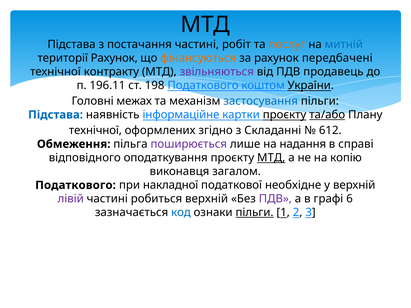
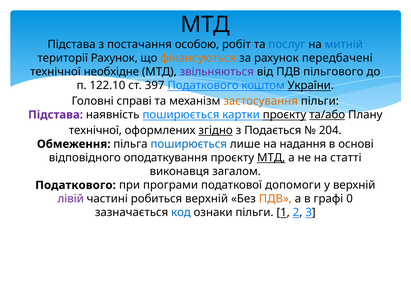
постачання частині: частині -> особою
послуг colour: orange -> blue
контракту: контракту -> необхідне
продавець: продавець -> пільгового
196.11: 196.11 -> 122.10
198: 198 -> 397
межах: межах -> справі
застосування colour: blue -> orange
Підстава at (56, 115) colour: blue -> purple
наявність інформаційне: інформаційне -> поширюється
згідно underline: none -> present
Складанні: Складанні -> Подається
612: 612 -> 204
поширюється at (189, 144) colour: purple -> blue
справі: справі -> основі
копію: копію -> статті
накладної: накладної -> програми
необхідне: необхідне -> допомоги
ПДВ at (275, 199) colour: purple -> orange
6: 6 -> 0
пільги at (255, 213) underline: present -> none
